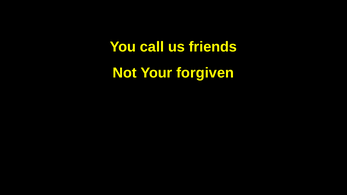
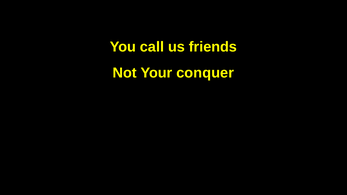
forgiven: forgiven -> conquer
